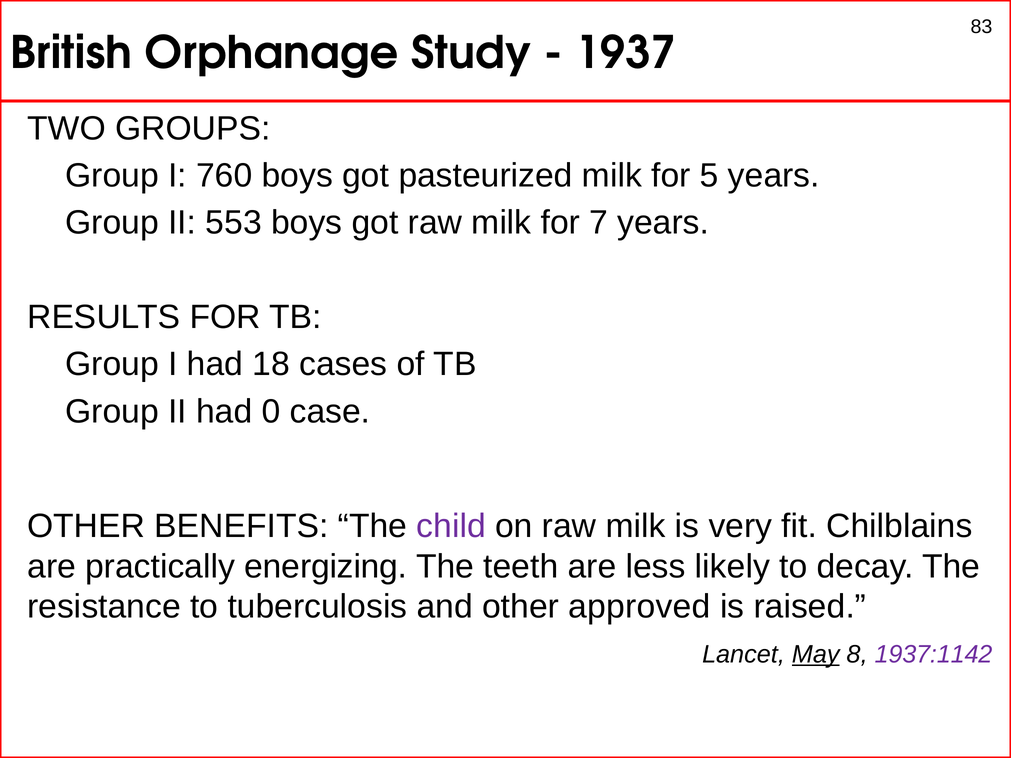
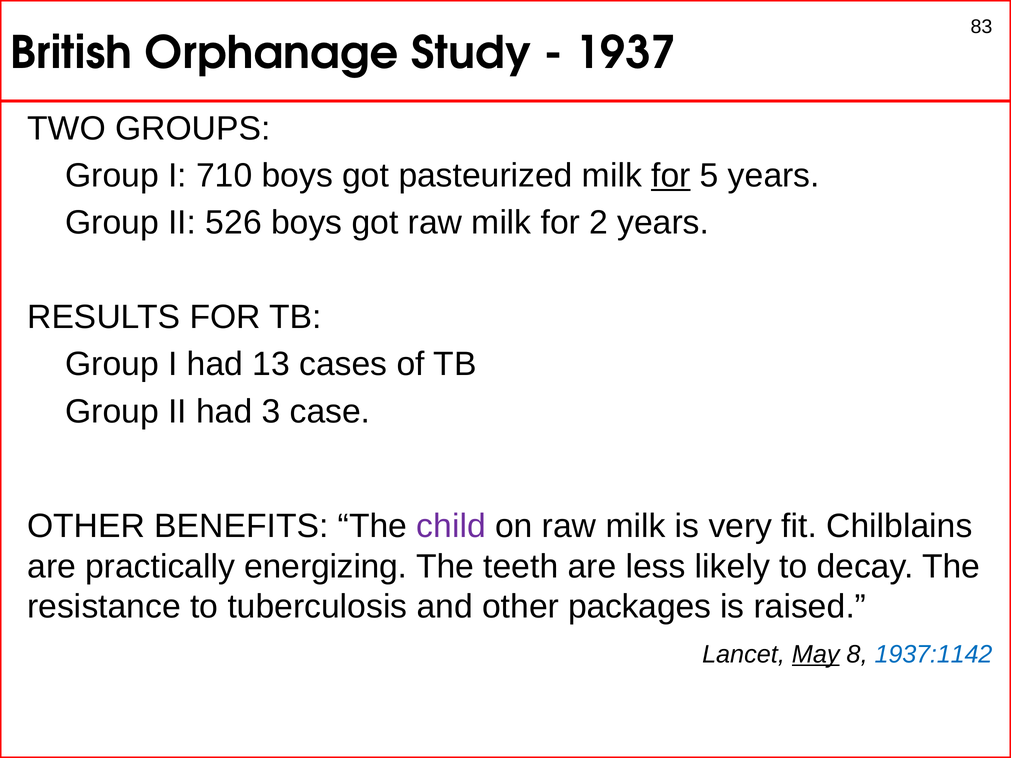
760: 760 -> 710
for at (671, 176) underline: none -> present
553: 553 -> 526
7: 7 -> 2
18: 18 -> 13
0: 0 -> 3
approved: approved -> packages
1937:1142 colour: purple -> blue
